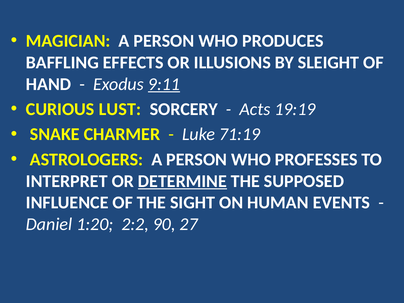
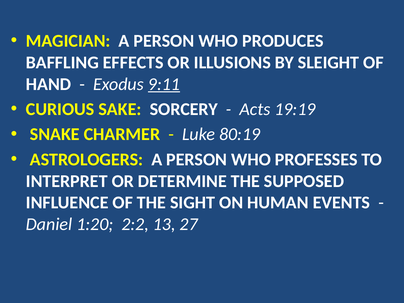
LUST: LUST -> SAKE
71:19: 71:19 -> 80:19
DETERMINE underline: present -> none
90: 90 -> 13
